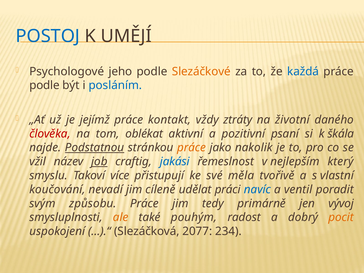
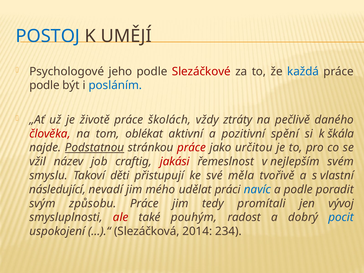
Slezáčkové colour: orange -> red
jejímž: jejímž -> životě
kontakt: kontakt -> školách
životní: životní -> pečlivě
psaní: psaní -> spění
práce at (192, 148) colour: orange -> red
nakolik: nakolik -> určitou
job underline: present -> none
jakási colour: blue -> red
který: který -> svém
více: více -> děti
koučování: koučování -> následující
cíleně: cíleně -> mého
a ventil: ventil -> podle
primárně: primárně -> promítali
ale colour: orange -> red
pocit colour: orange -> blue
2077: 2077 -> 2014
